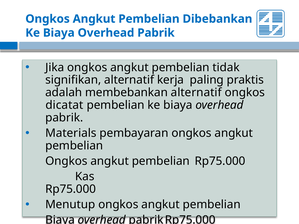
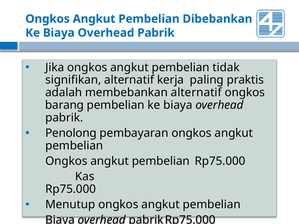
dicatat: dicatat -> barang
Materials: Materials -> Penolong
